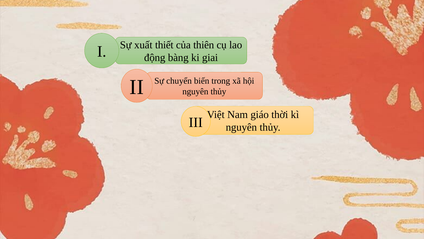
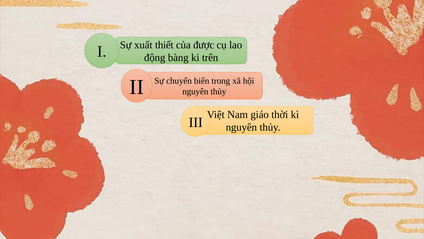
thiên: thiên -> được
giai: giai -> trên
